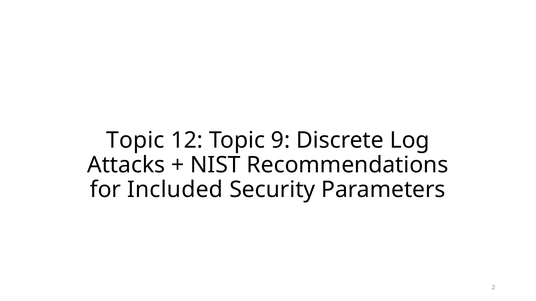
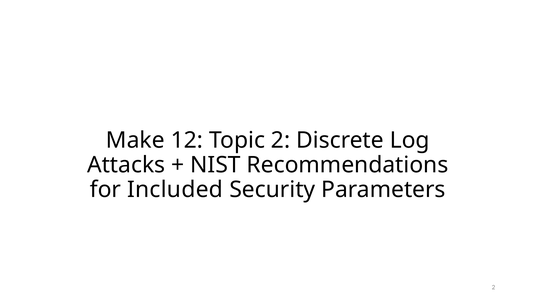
Topic at (135, 140): Topic -> Make
Topic 9: 9 -> 2
